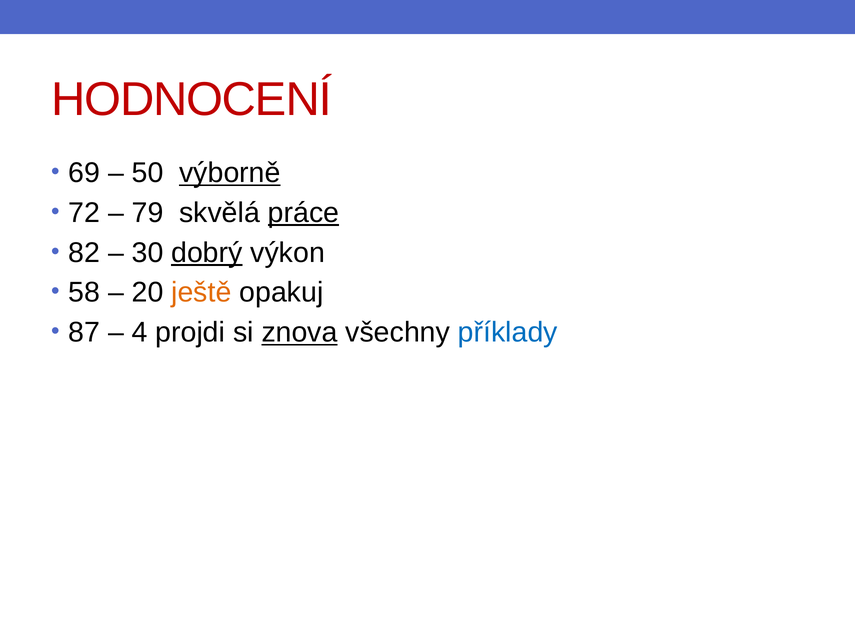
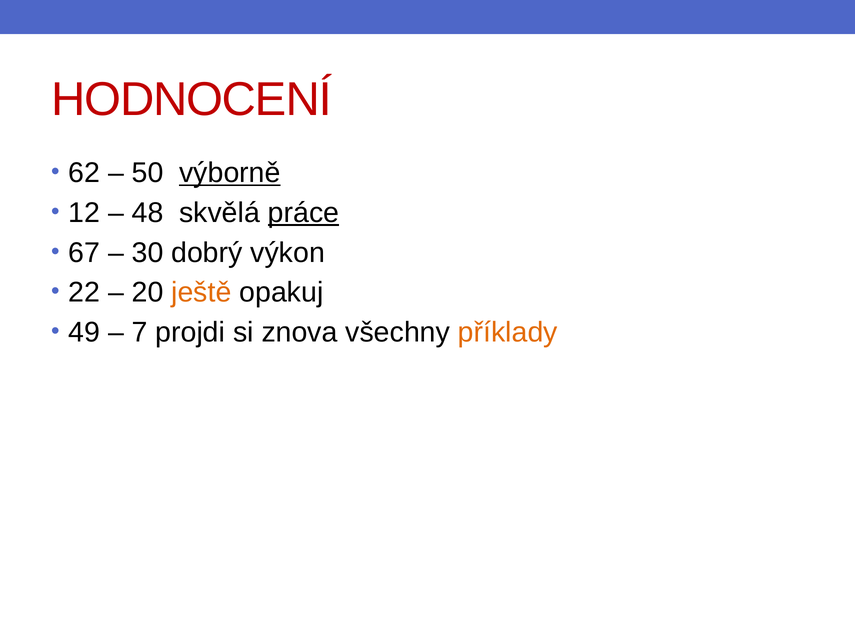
69: 69 -> 62
72: 72 -> 12
79: 79 -> 48
82: 82 -> 67
dobrý underline: present -> none
58: 58 -> 22
87: 87 -> 49
4: 4 -> 7
znova underline: present -> none
příklady colour: blue -> orange
